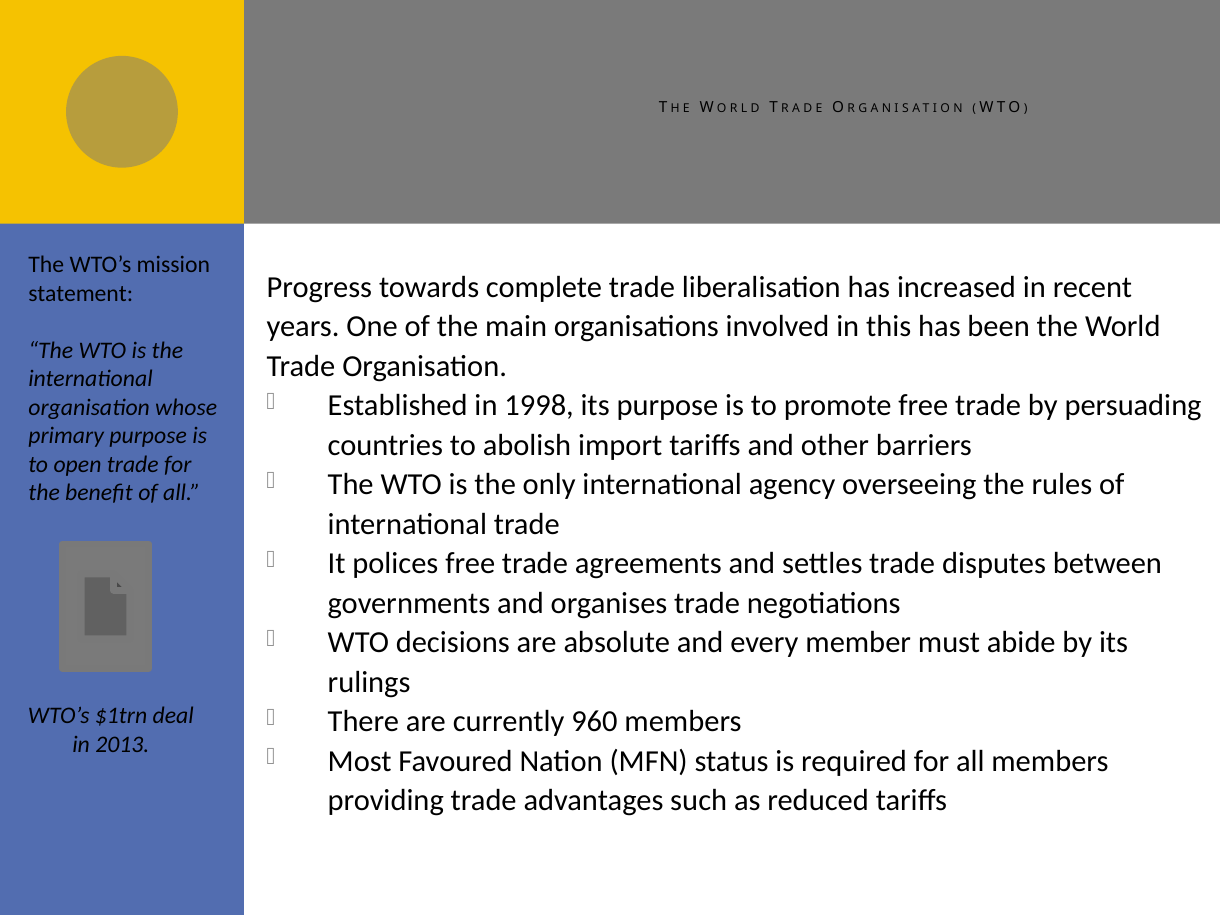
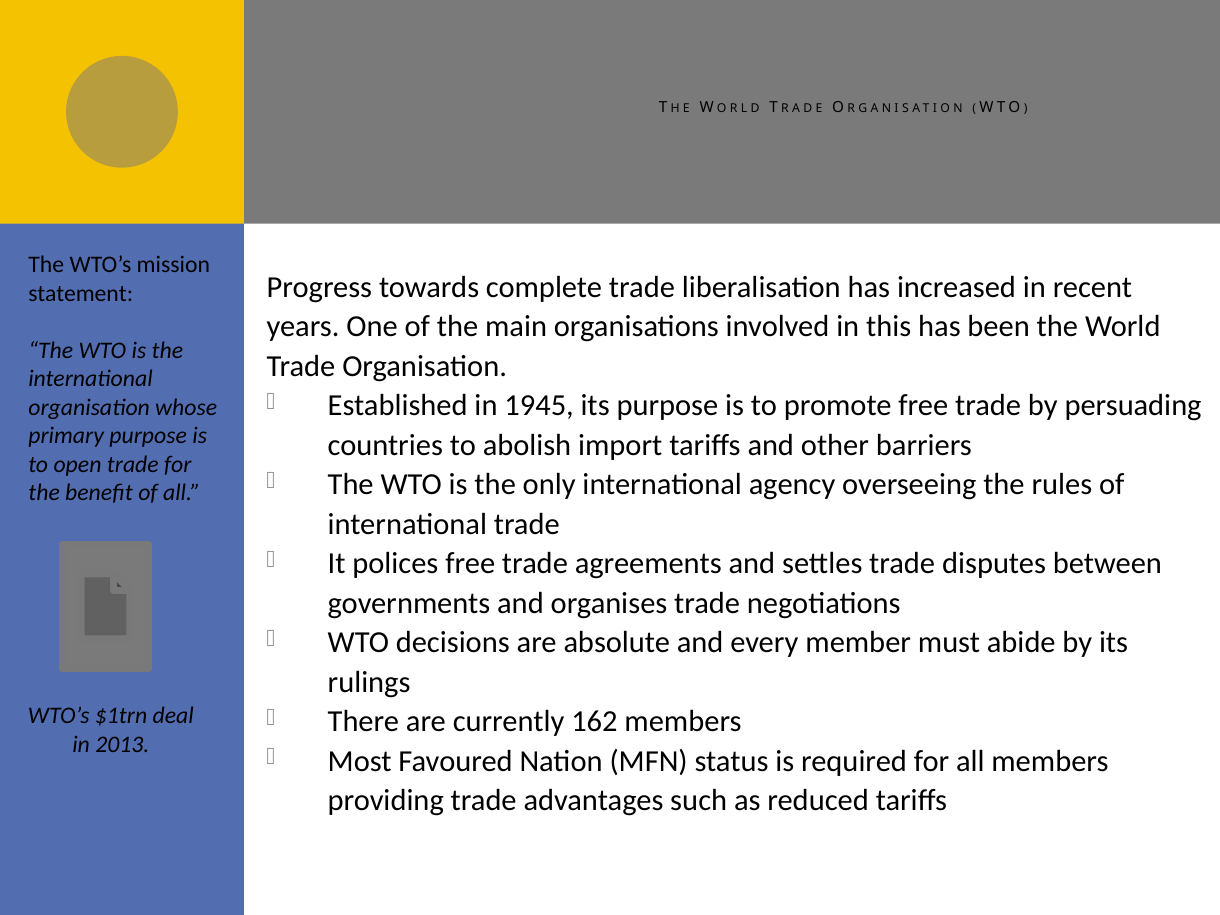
1998: 1998 -> 1945
960: 960 -> 162
